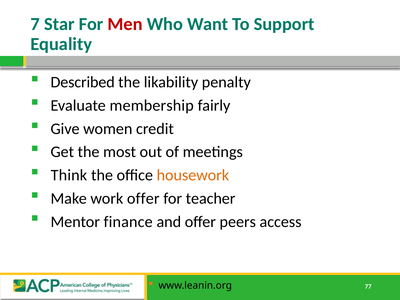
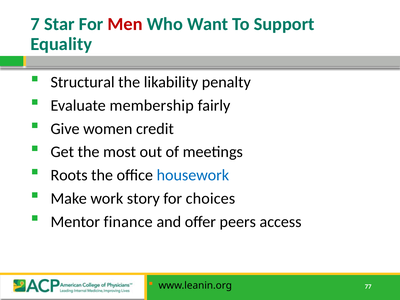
Described: Described -> Structural
Think: Think -> Roots
housework colour: orange -> blue
work offer: offer -> story
teacher: teacher -> choices
